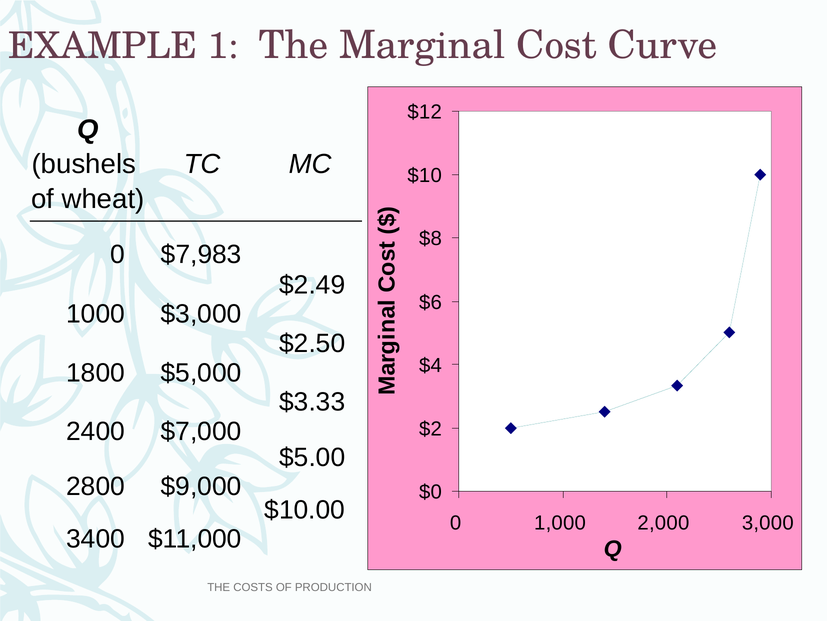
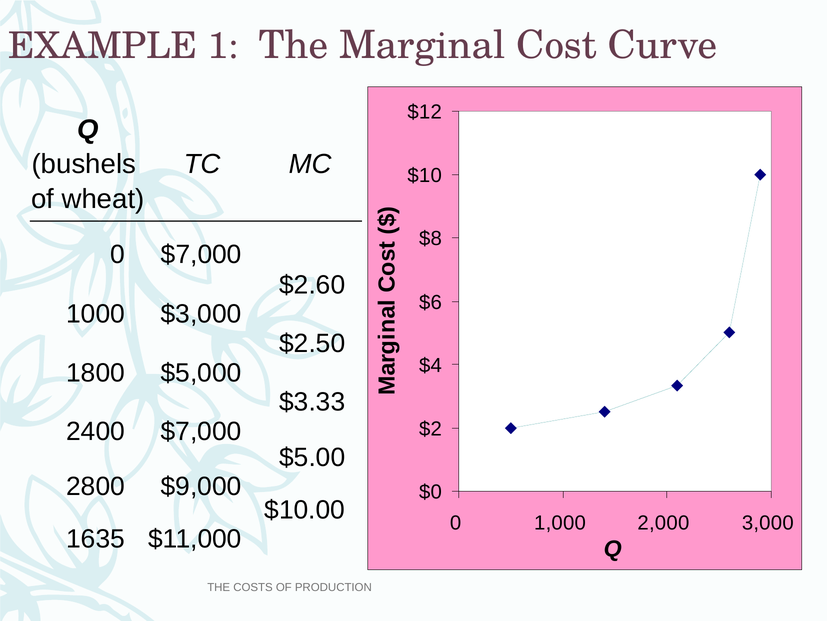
$7,983 at (201, 254): $7,983 -> $7,000
$2.49: $2.49 -> $2.60
3400: 3400 -> 1635
